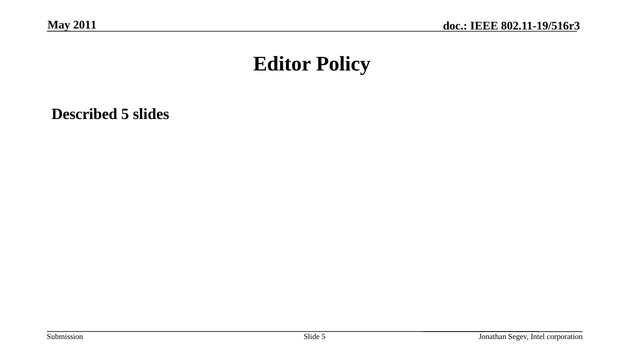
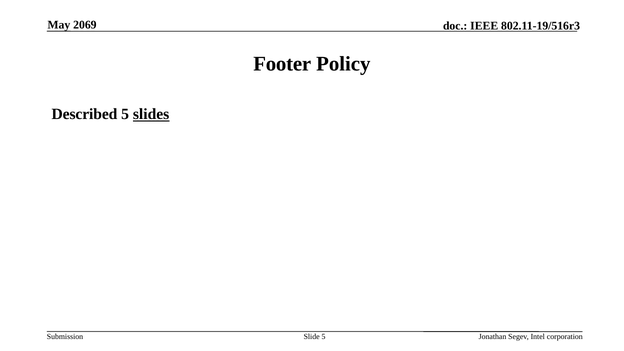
2011: 2011 -> 2069
Editor: Editor -> Footer
slides underline: none -> present
